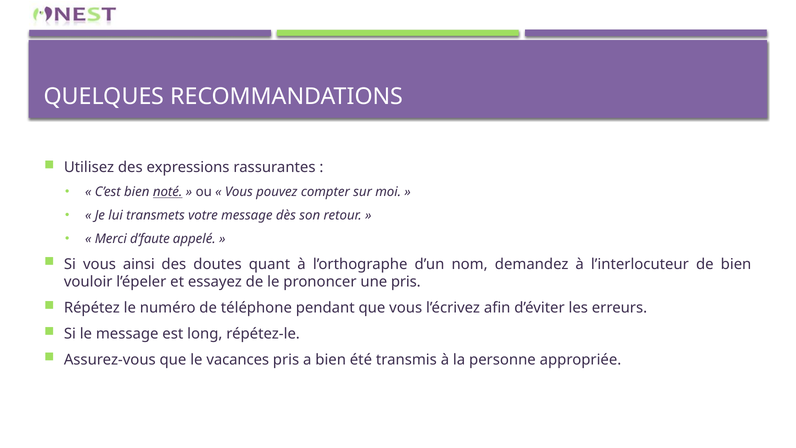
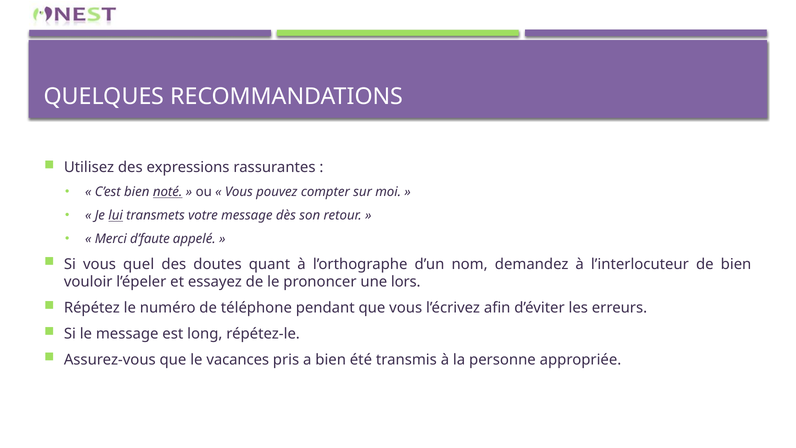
lui underline: none -> present
ainsi: ainsi -> quel
une pris: pris -> lors
